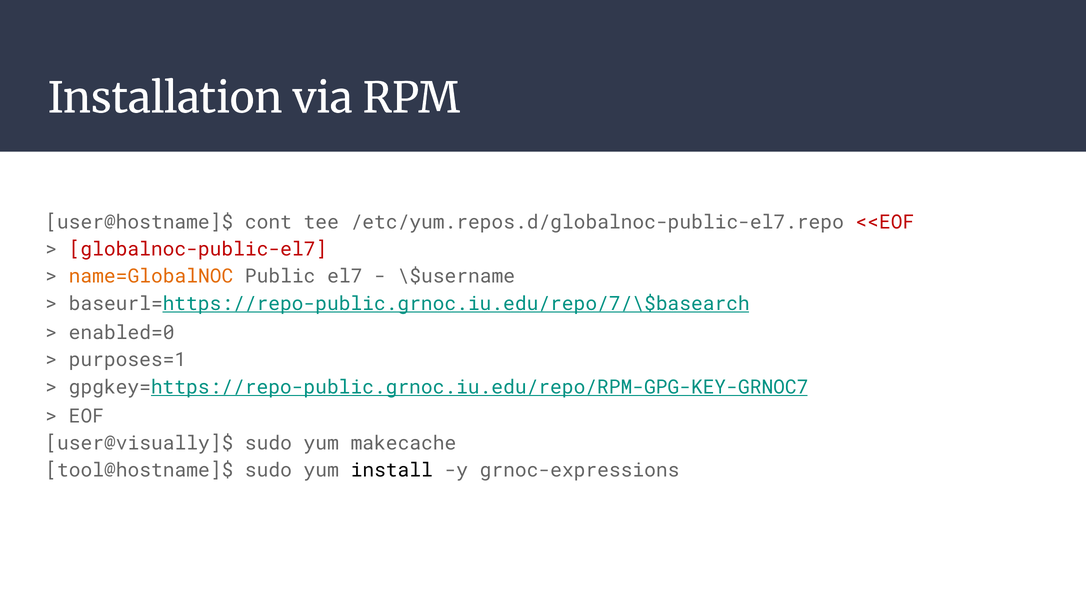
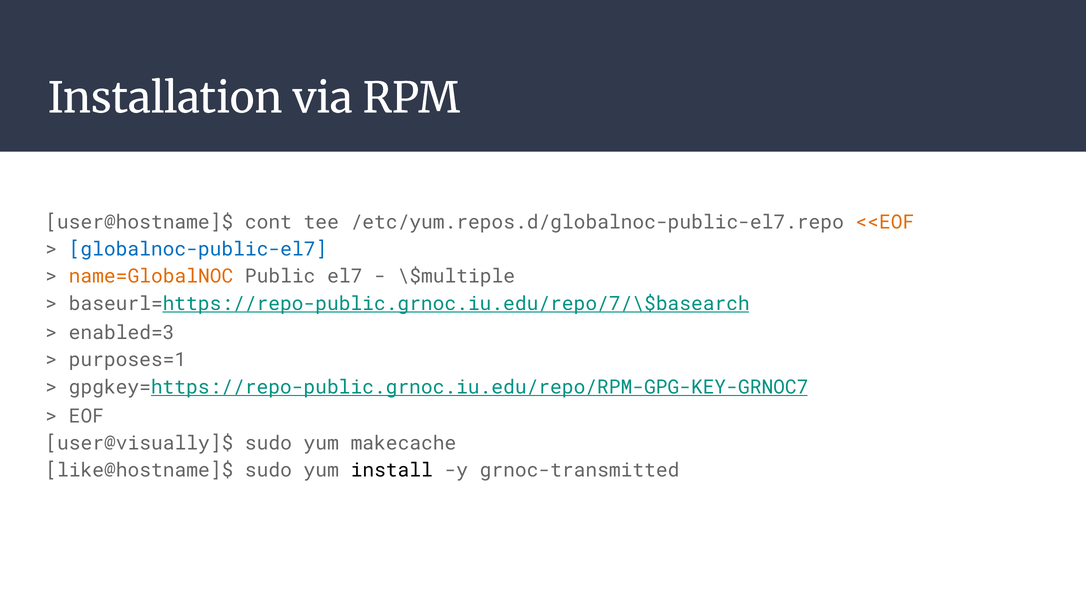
<<EOF colour: red -> orange
globalnoc-public-el7 colour: red -> blue
\$username: \$username -> \$multiple
enabled=0: enabled=0 -> enabled=3
tool@hostname]$: tool@hostname]$ -> like@hostname]$
grnoc-expressions: grnoc-expressions -> grnoc-transmitted
